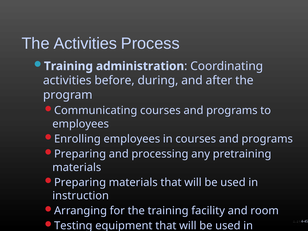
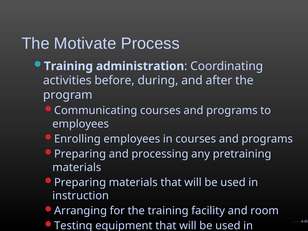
The Activities: Activities -> Motivate
